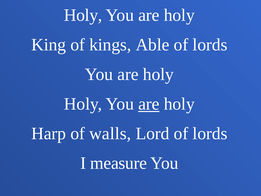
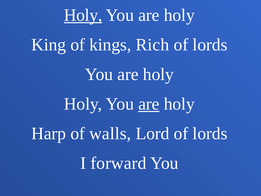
Holy at (83, 15) underline: none -> present
Able: Able -> Rich
measure: measure -> forward
